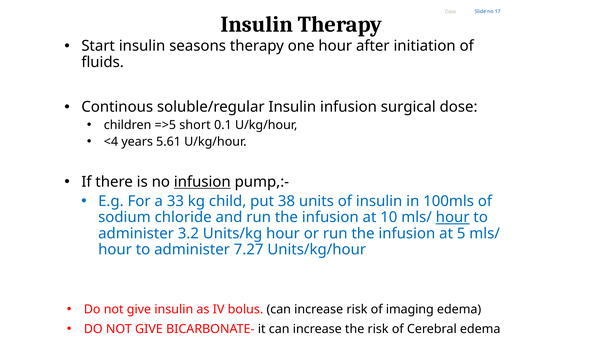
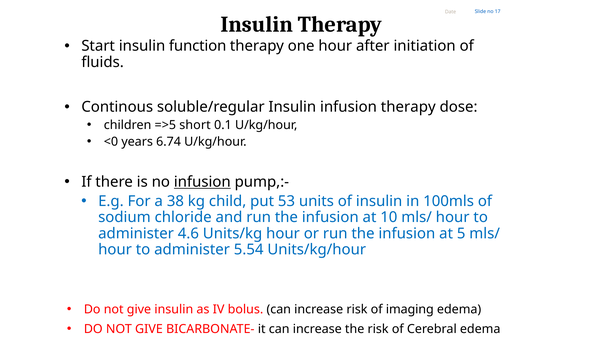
seasons: seasons -> function
infusion surgical: surgical -> therapy
<4: <4 -> <0
5.61: 5.61 -> 6.74
33: 33 -> 38
38: 38 -> 53
hour at (453, 217) underline: present -> none
3.2: 3.2 -> 4.6
7.27: 7.27 -> 5.54
